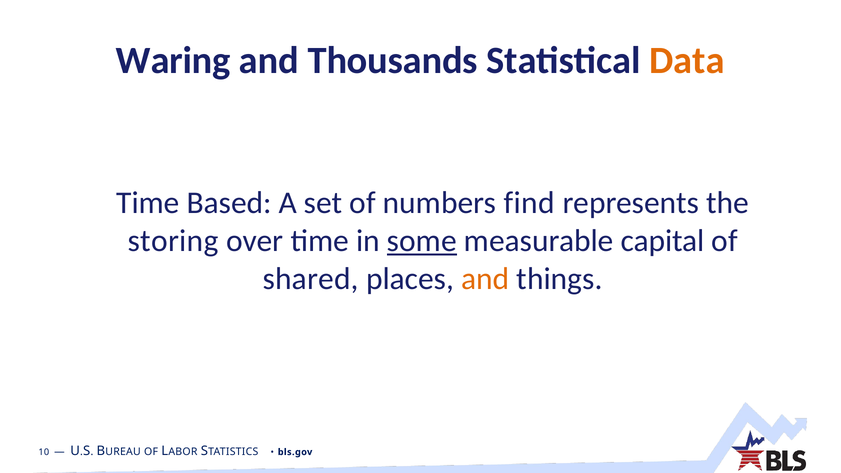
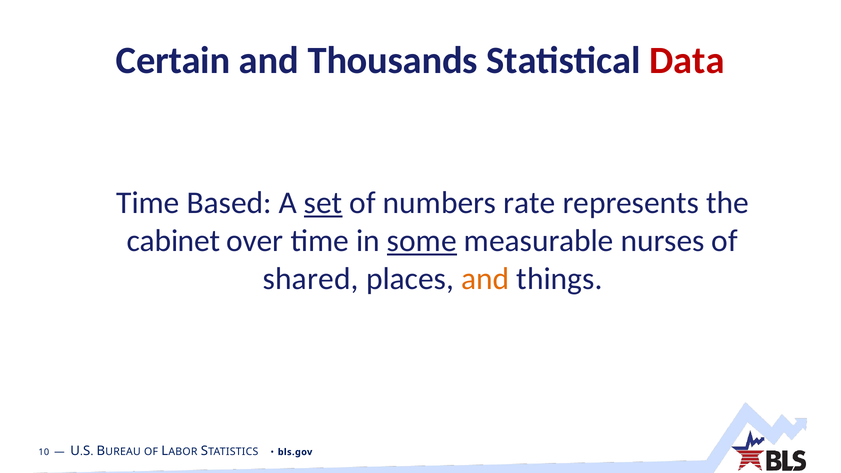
Waring: Waring -> Certain
Data colour: orange -> red
set underline: none -> present
find: find -> rate
storing: storing -> cabinet
capital: capital -> nurses
